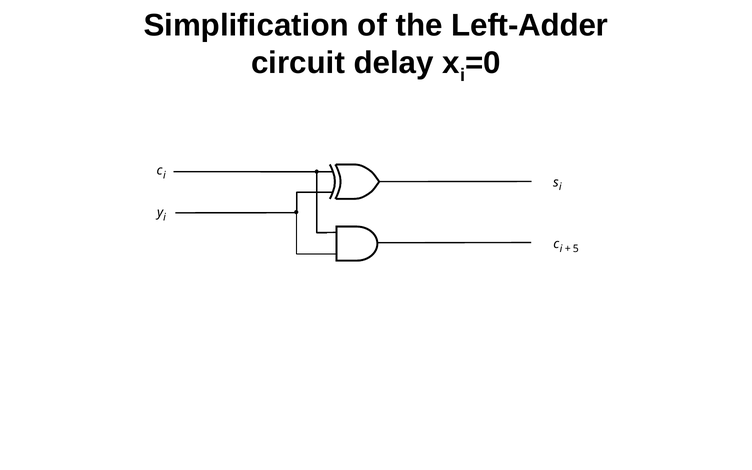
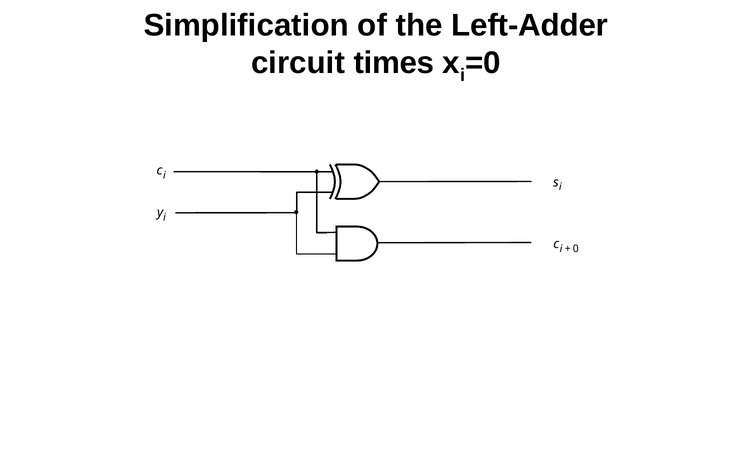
delay: delay -> times
5: 5 -> 0
